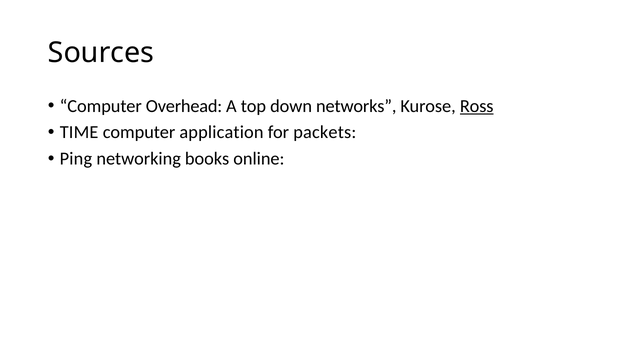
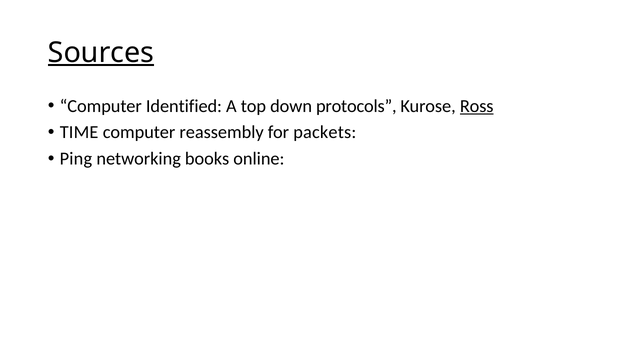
Sources underline: none -> present
Overhead: Overhead -> Identified
networks: networks -> protocols
application: application -> reassembly
